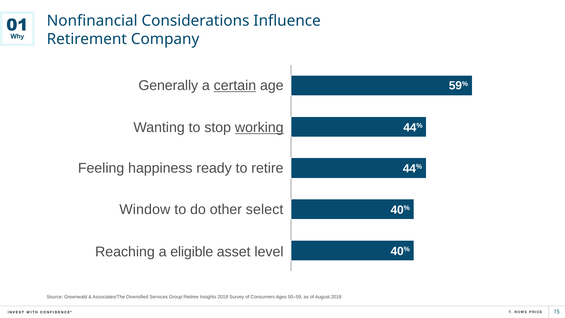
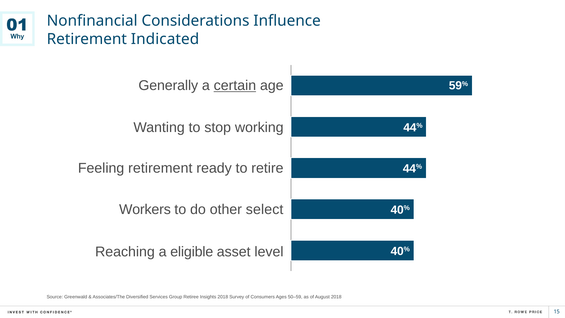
Company: Company -> Indicated
working underline: present -> none
Feeling happiness: happiness -> retirement
Window: Window -> Workers
